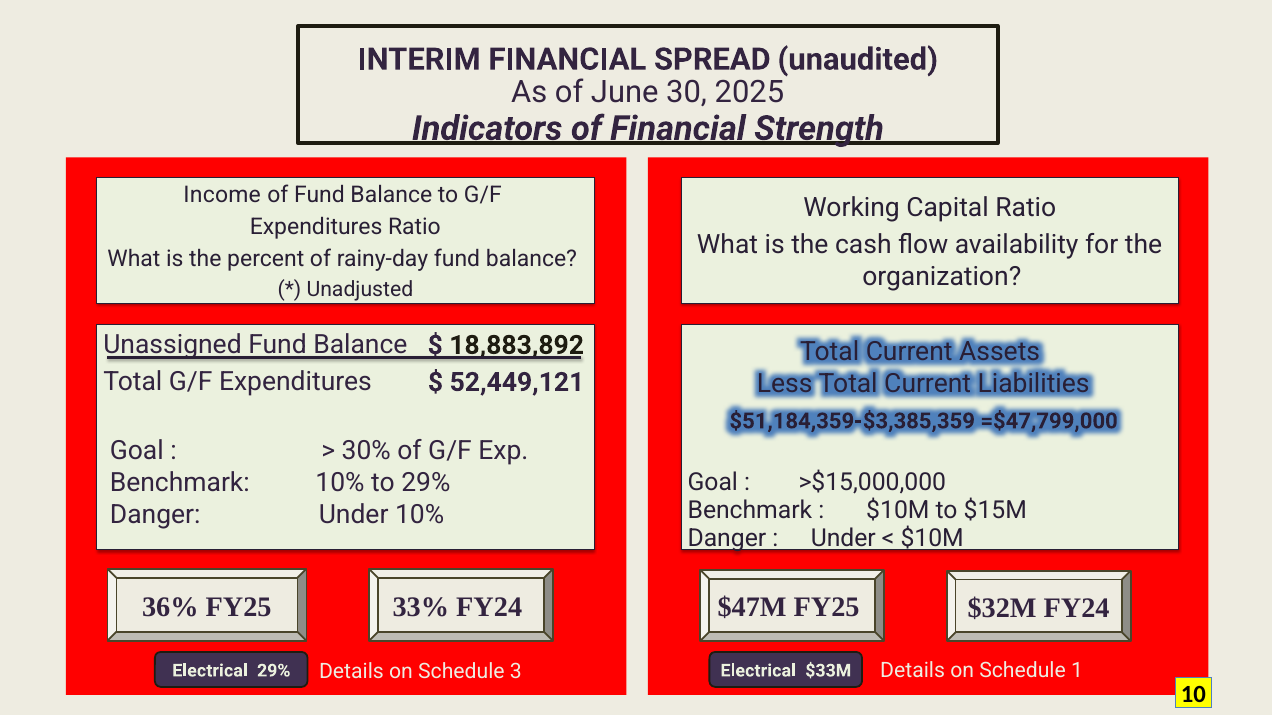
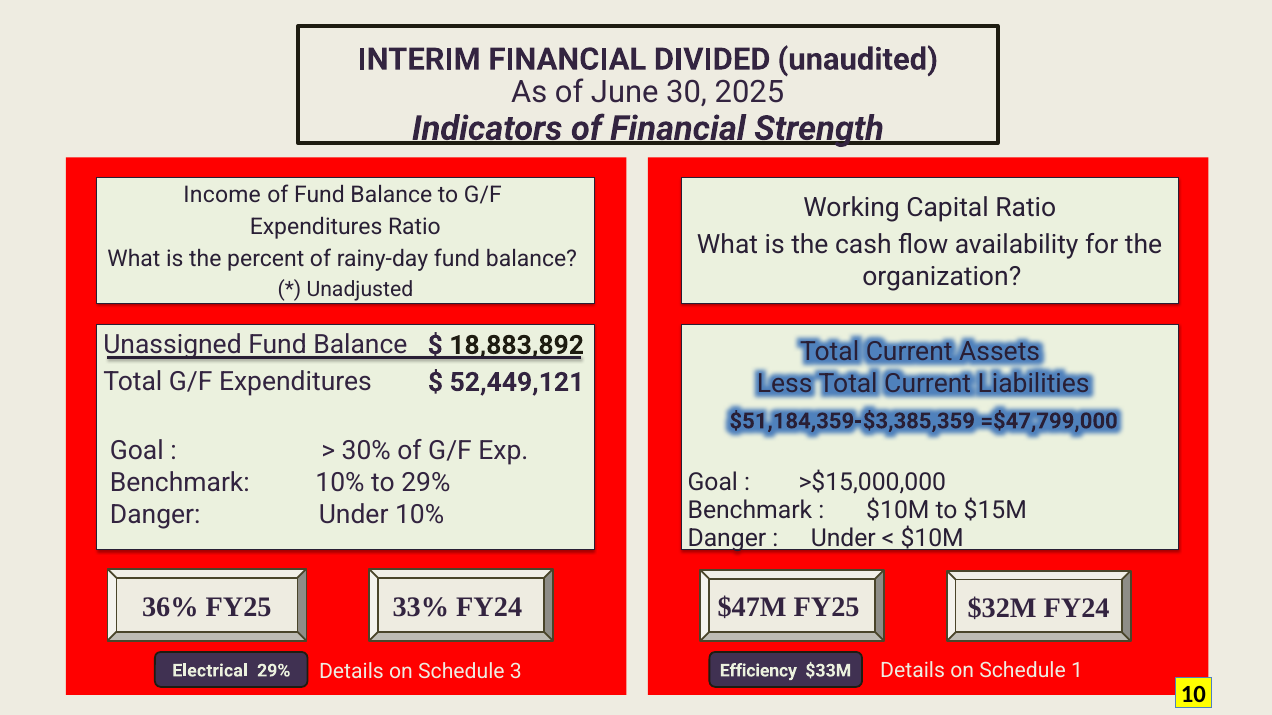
SPREAD: SPREAD -> DIVIDED
29% Electrical: Electrical -> Efficiency
